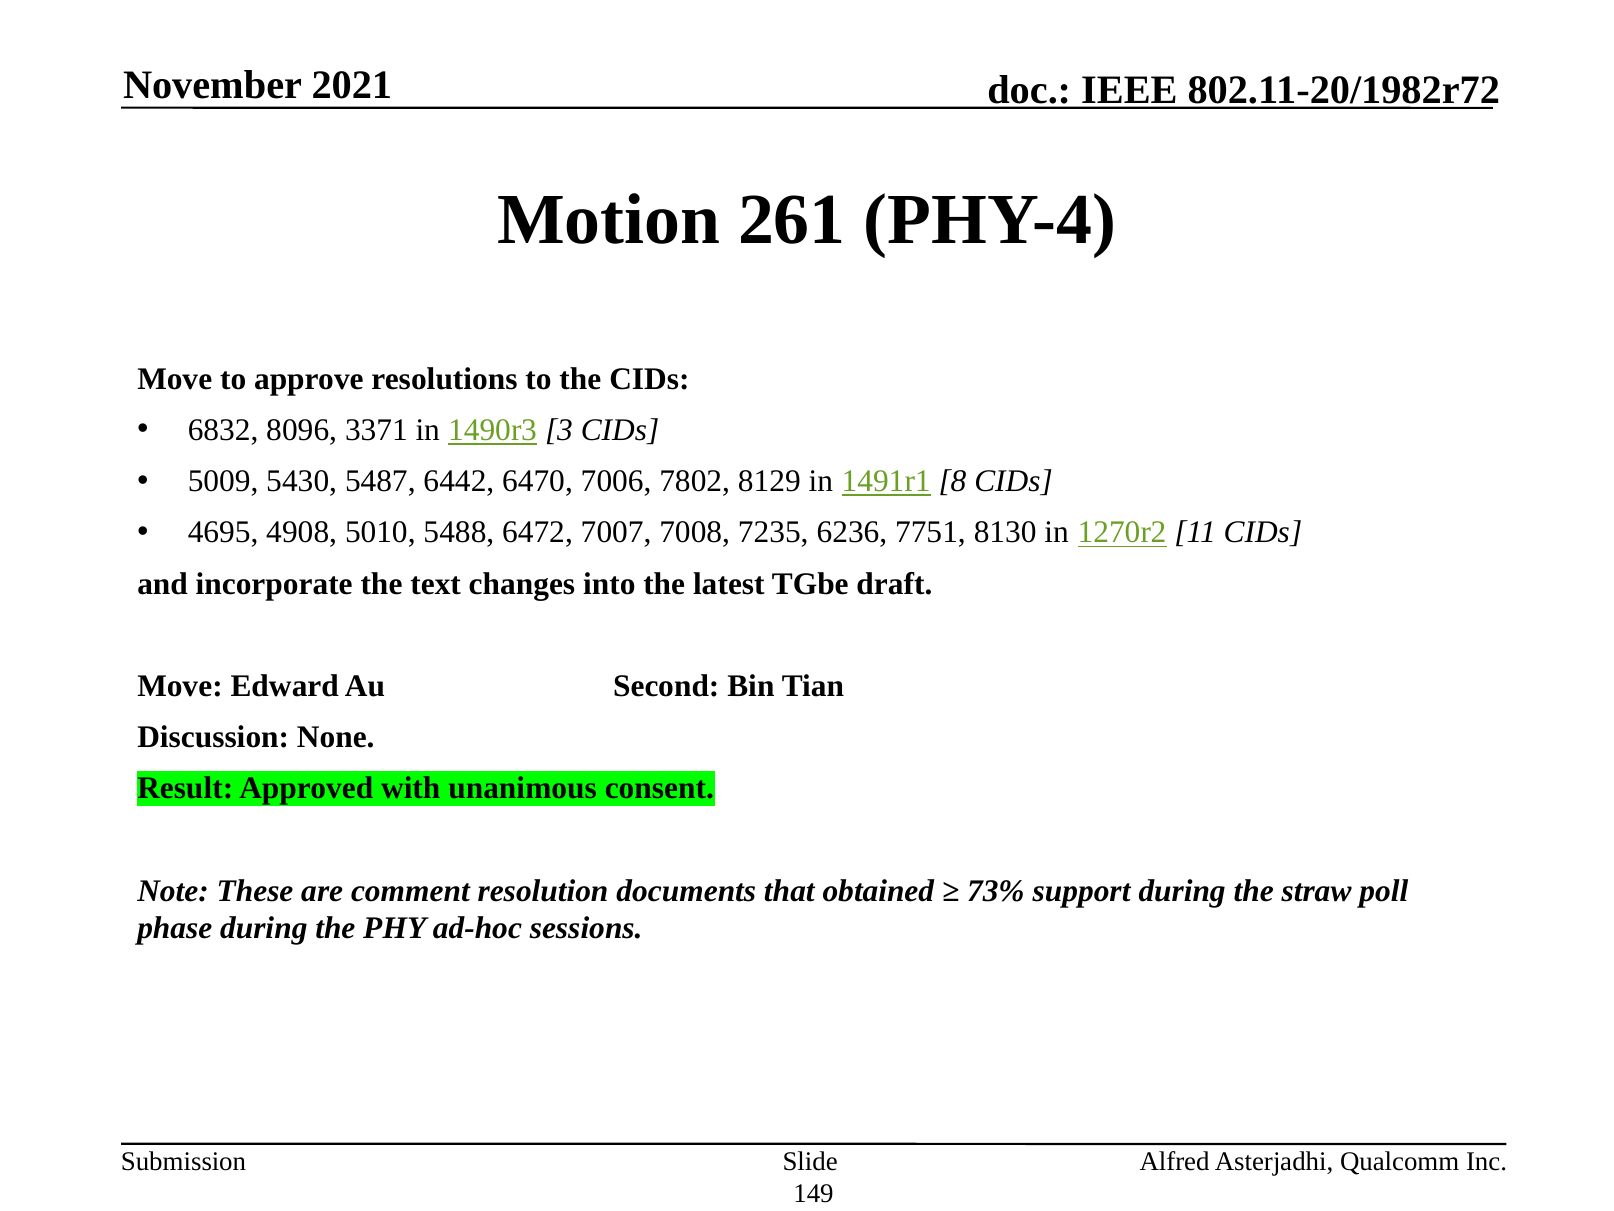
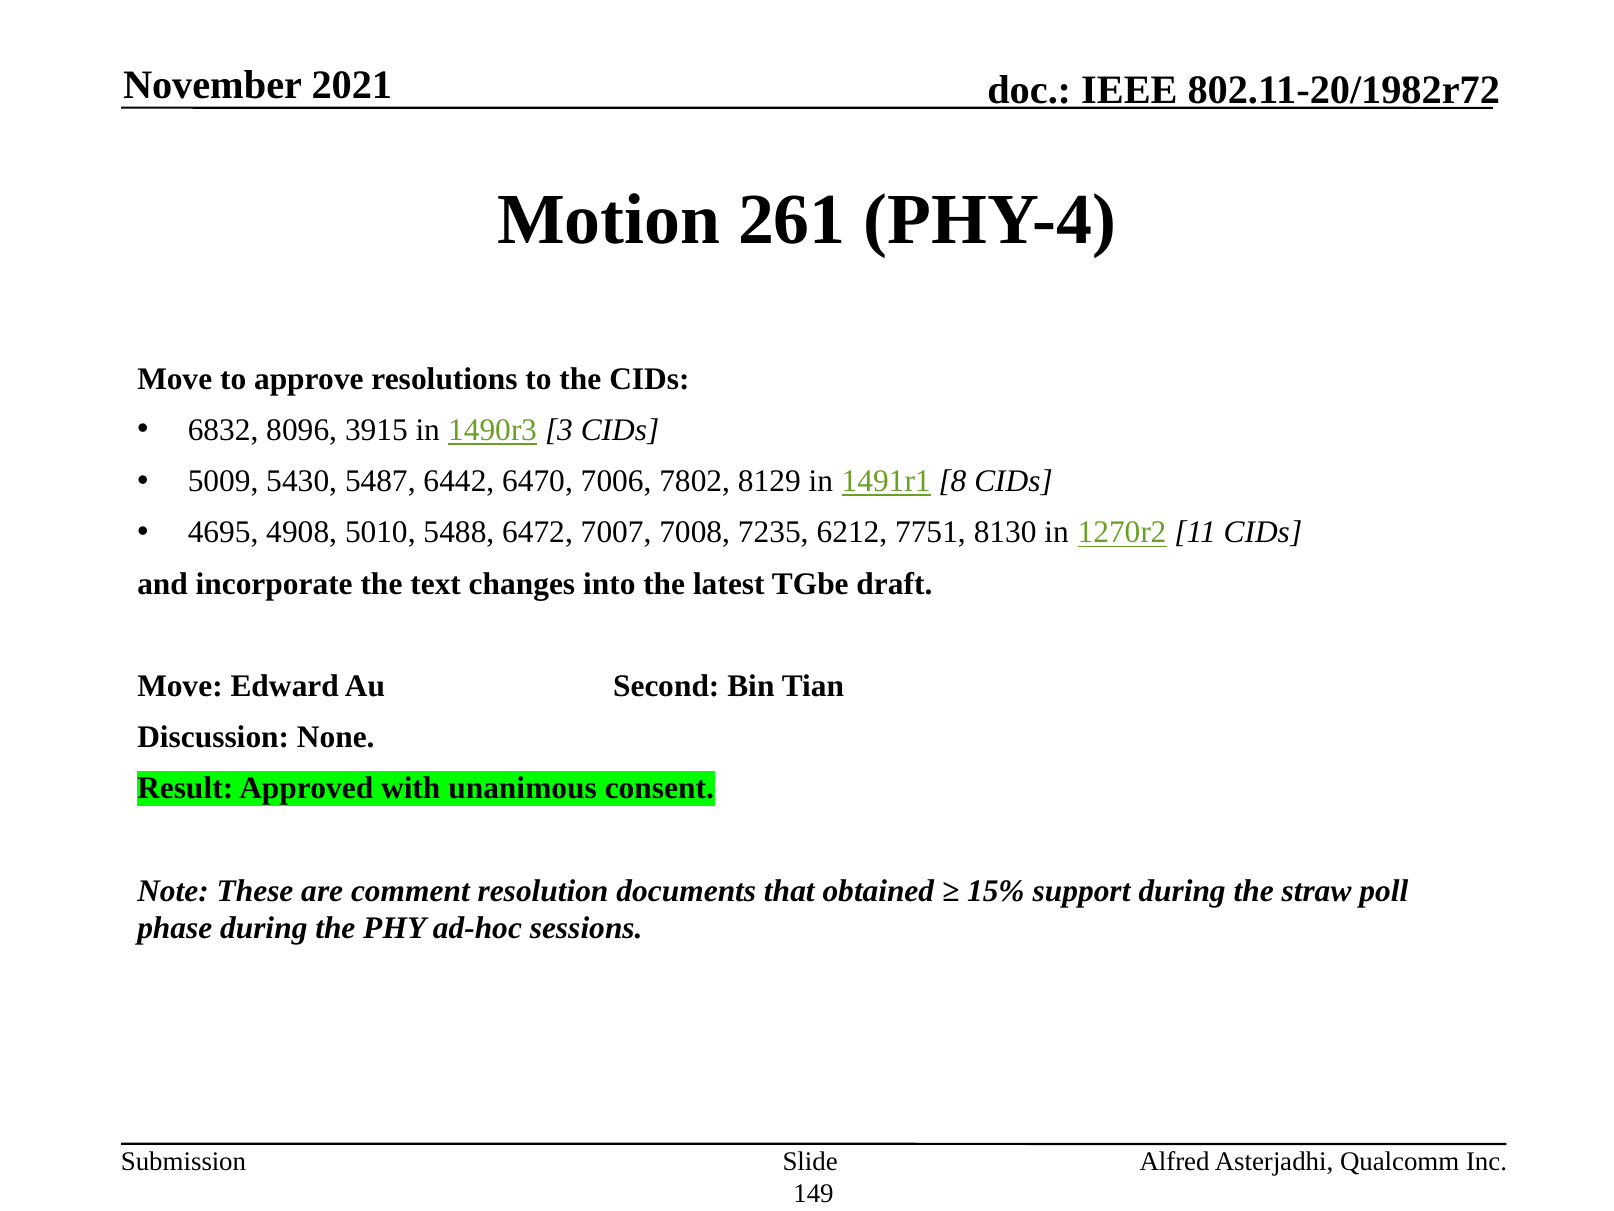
3371: 3371 -> 3915
6236: 6236 -> 6212
73%: 73% -> 15%
